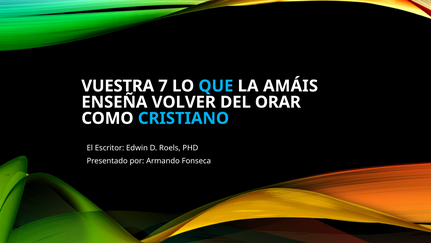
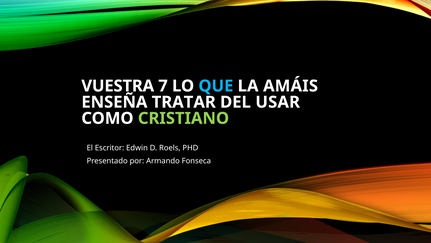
VOLVER: VOLVER -> TRATAR
ORAR: ORAR -> USAR
CRISTIANO colour: light blue -> light green
